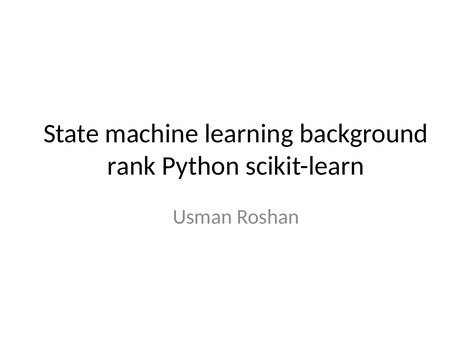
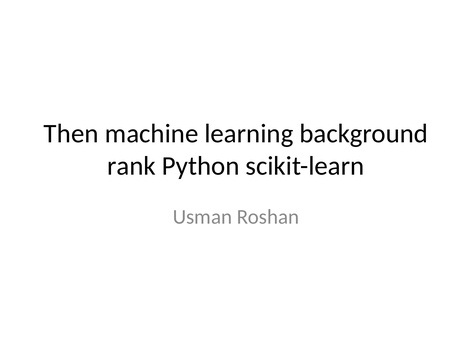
State: State -> Then
